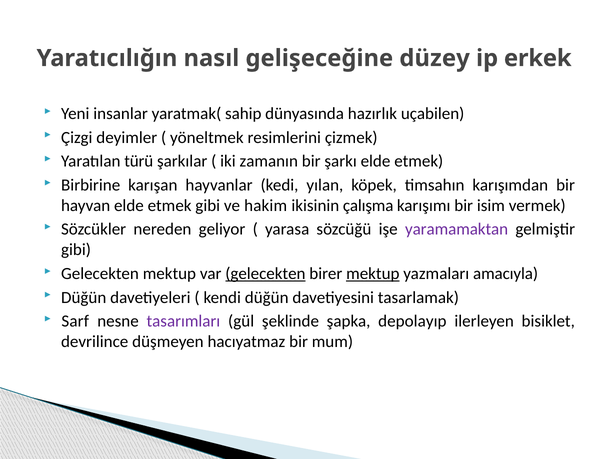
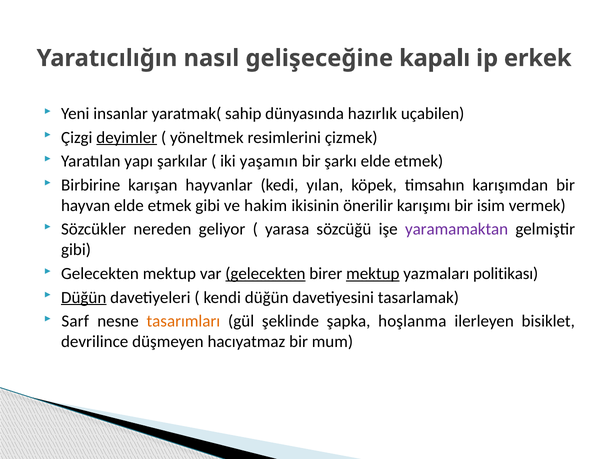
düzey: düzey -> kapalı
deyimler underline: none -> present
türü: türü -> yapı
zamanın: zamanın -> yaşamın
çalışma: çalışma -> önerilir
amacıyla: amacıyla -> politikası
Düğün at (84, 297) underline: none -> present
tasarımları colour: purple -> orange
depolayıp: depolayıp -> hoşlanma
